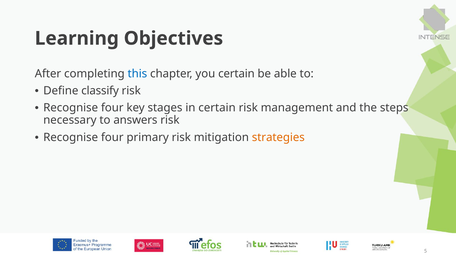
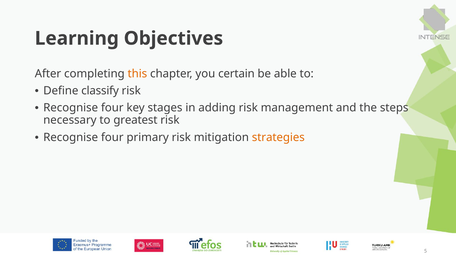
this colour: blue -> orange
in certain: certain -> adding
answers: answers -> greatest
